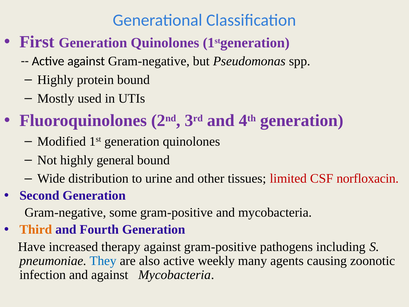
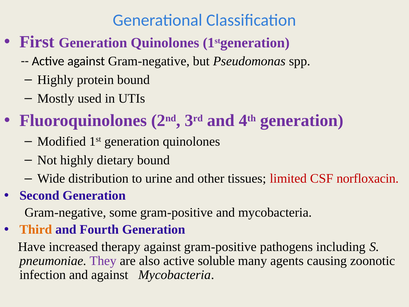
general: general -> dietary
They colour: blue -> purple
weekly: weekly -> soluble
